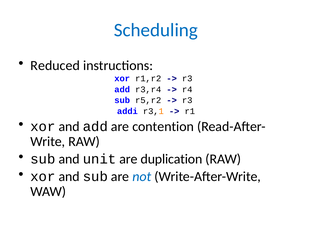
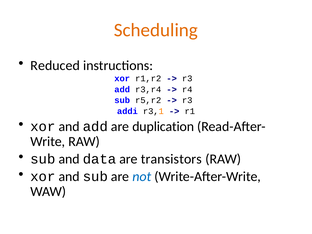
Scheduling colour: blue -> orange
contention: contention -> duplication
unit: unit -> data
duplication: duplication -> transistors
